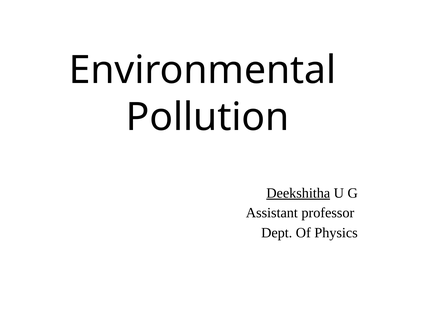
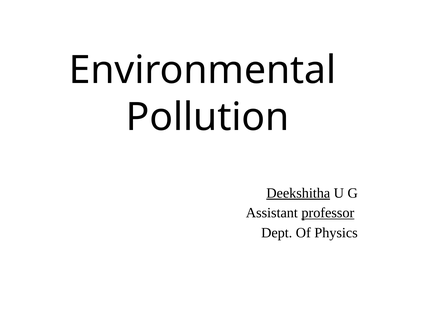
professor underline: none -> present
